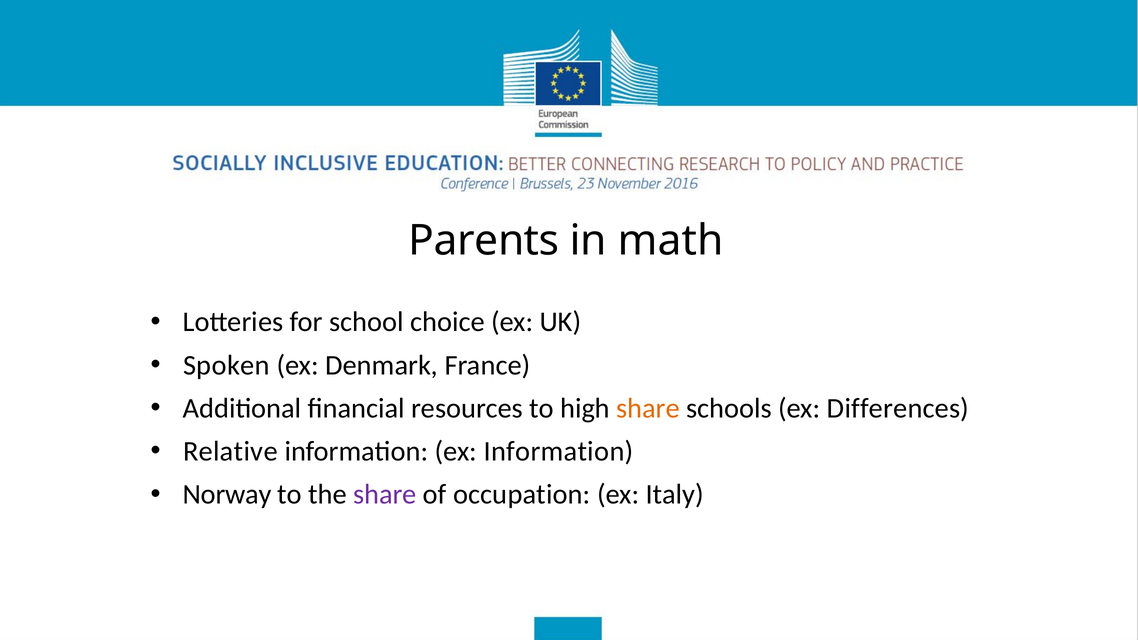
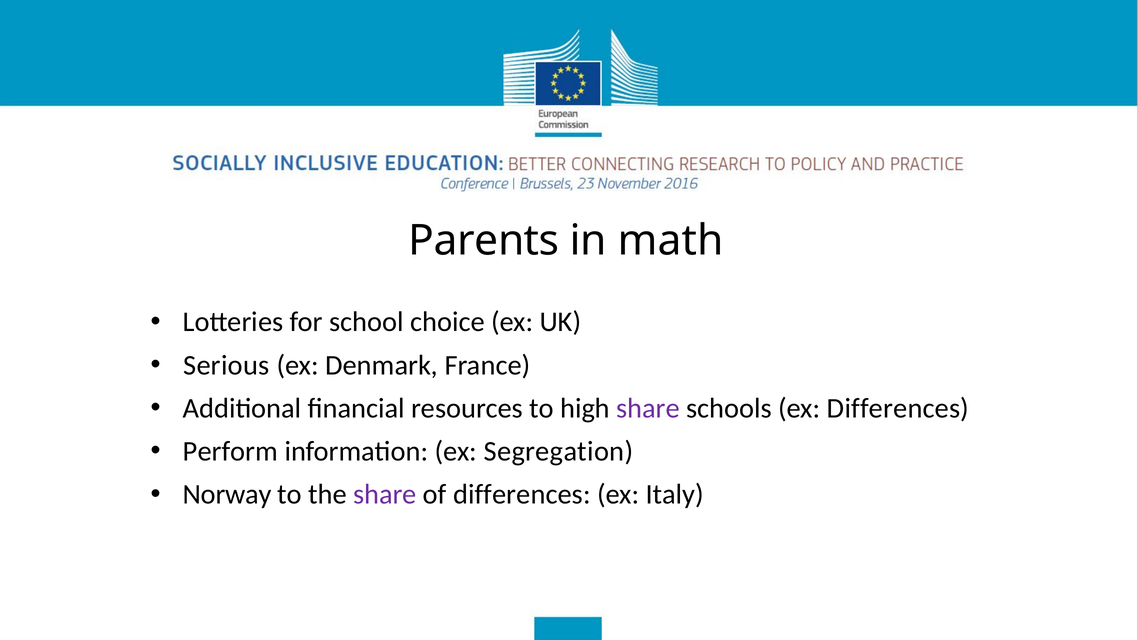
Spoken: Spoken -> Serious
share at (648, 408) colour: orange -> purple
Relative: Relative -> Perform
ex Information: Information -> Segregation
of occupation: occupation -> differences
